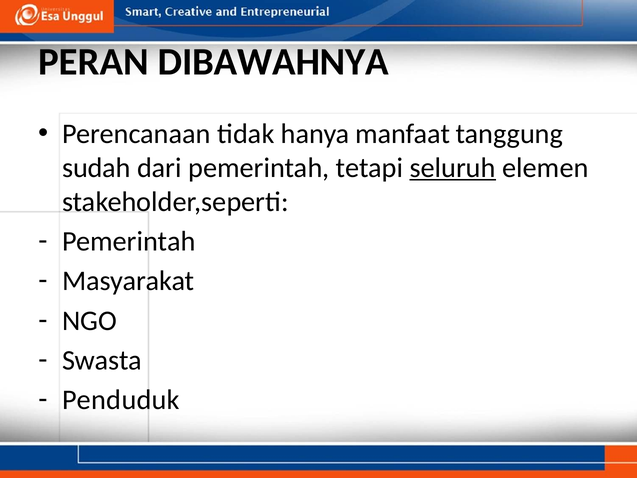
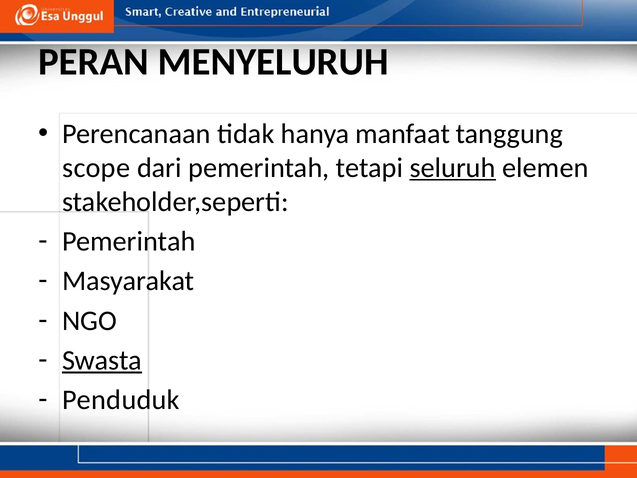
DIBAWAHNYA: DIBAWAHNYA -> MENYELURUH
sudah: sudah -> scope
Swasta underline: none -> present
